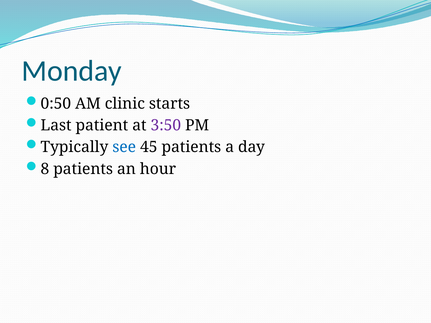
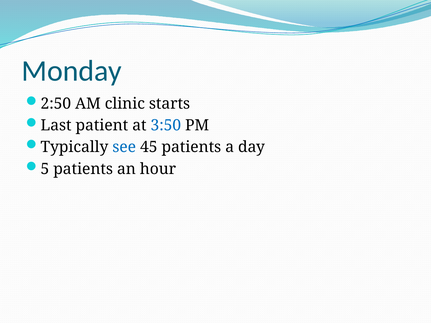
0:50: 0:50 -> 2:50
3:50 colour: purple -> blue
8: 8 -> 5
